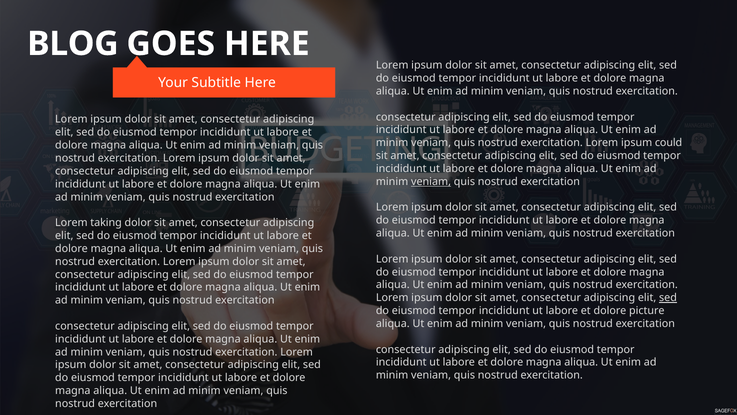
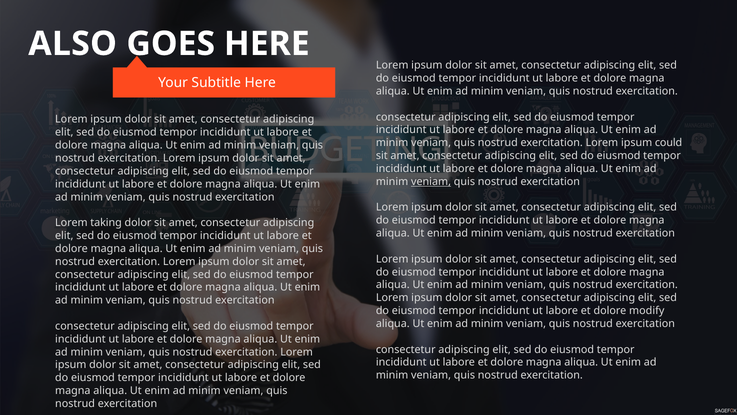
BLOG: BLOG -> ALSO
sed at (668, 298) underline: present -> none
picture: picture -> modify
